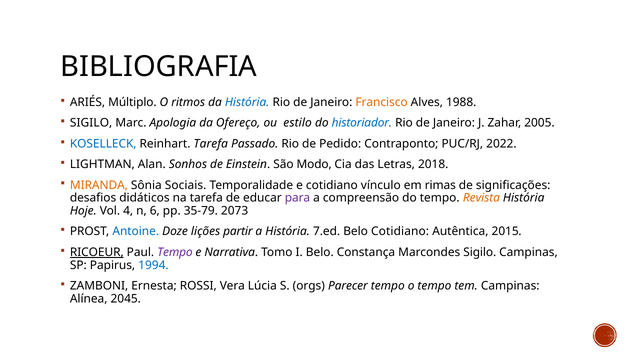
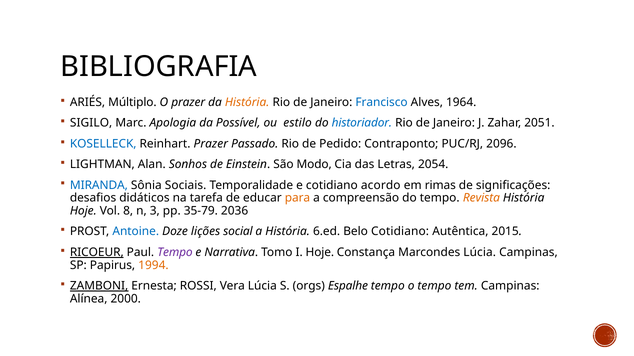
O ritmos: ritmos -> prazer
História at (247, 102) colour: blue -> orange
Francisco colour: orange -> blue
1988: 1988 -> 1964
Ofereço: Ofereço -> Possível
2005: 2005 -> 2051
Reinhart Tarefa: Tarefa -> Prazer
2022: 2022 -> 2096
2018: 2018 -> 2054
MIRANDA colour: orange -> blue
vínculo: vínculo -> acordo
para colour: purple -> orange
4: 4 -> 8
6: 6 -> 3
2073: 2073 -> 2036
partir: partir -> social
7.ed: 7.ed -> 6.ed
I Belo: Belo -> Hoje
Marcondes Sigilo: Sigilo -> Lúcia
1994 colour: blue -> orange
ZAMBONI underline: none -> present
Parecer: Parecer -> Espalhe
2045: 2045 -> 2000
